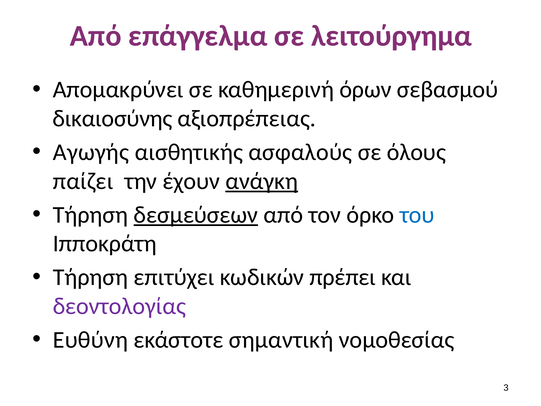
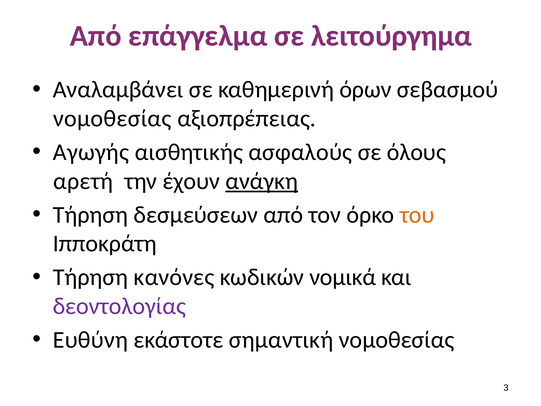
Απομακρύνει: Απομακρύνει -> Αναλαμβάνει
δικαιοσύνης at (112, 118): δικαιοσύνης -> νομοθεσίας
παίζει: παίζει -> αρετή
δεσμεύσεων underline: present -> none
του colour: blue -> orange
επιτύχει: επιτύχει -> κανόνες
πρέπει: πρέπει -> νομικά
